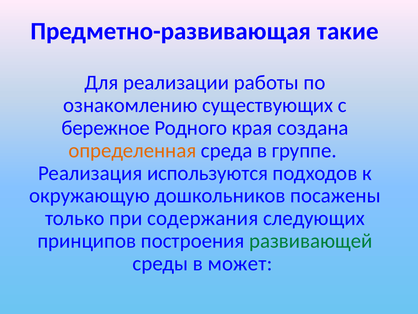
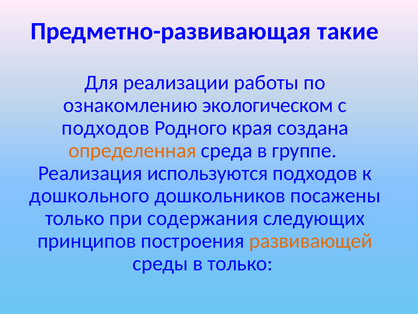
существующих: существующих -> экологическом
бережное at (106, 128): бережное -> подходов
окружающую: окружающую -> дошкольного
развивающей colour: green -> orange
в может: может -> только
